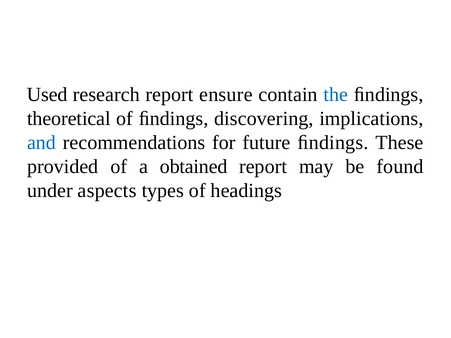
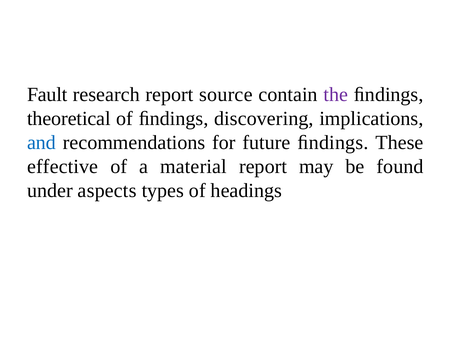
Used: Used -> Fault
ensure: ensure -> source
the colour: blue -> purple
provided: provided -> effective
obtained: obtained -> material
